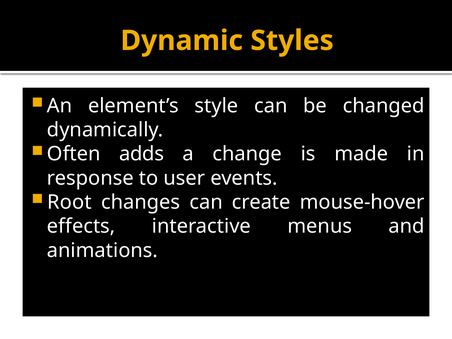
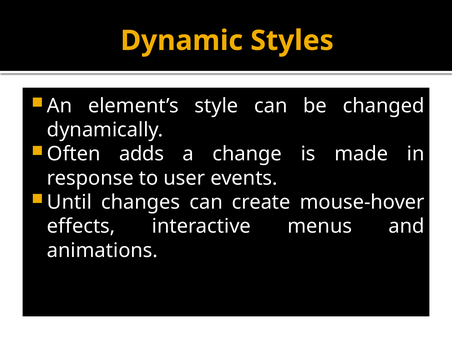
Root: Root -> Until
